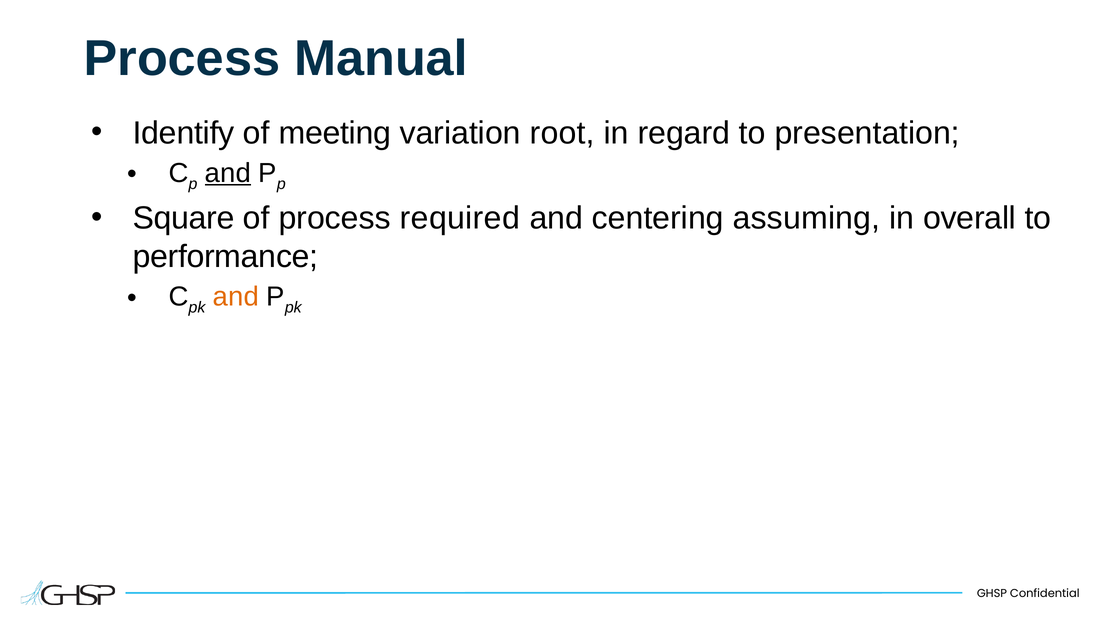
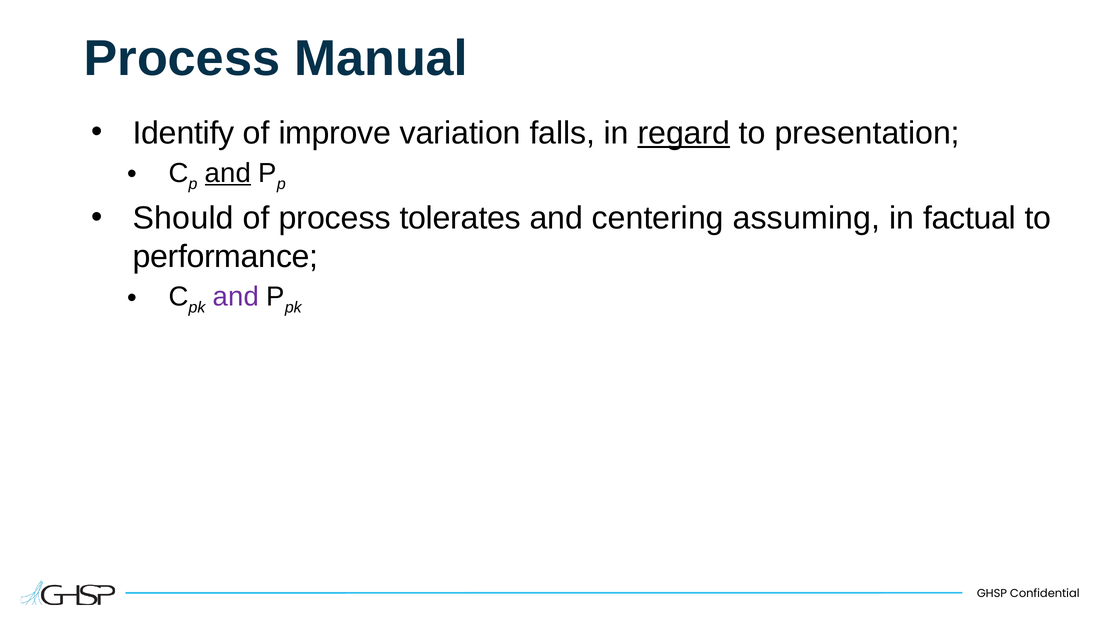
meeting: meeting -> improve
root: root -> falls
regard underline: none -> present
Square: Square -> Should
required: required -> tolerates
overall: overall -> factual
and at (236, 297) colour: orange -> purple
